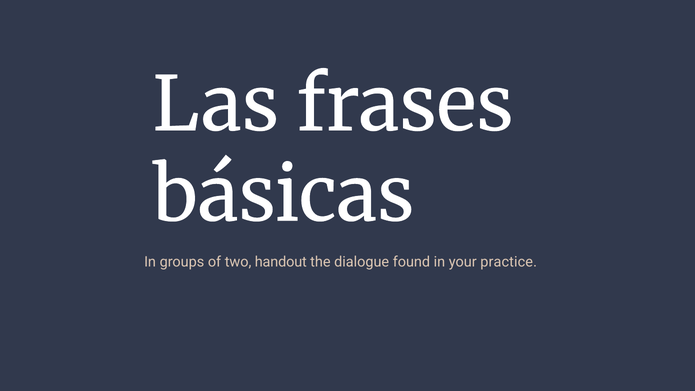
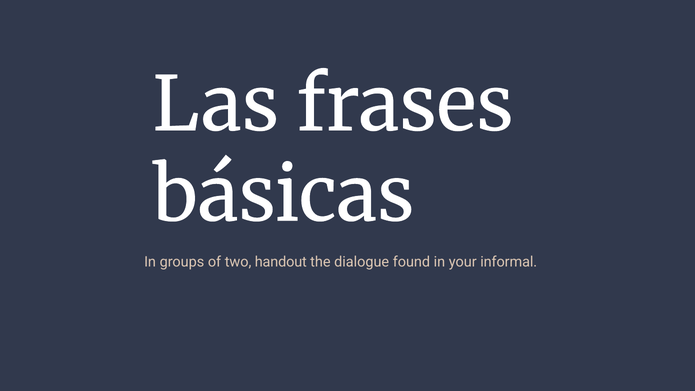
practice: practice -> informal
